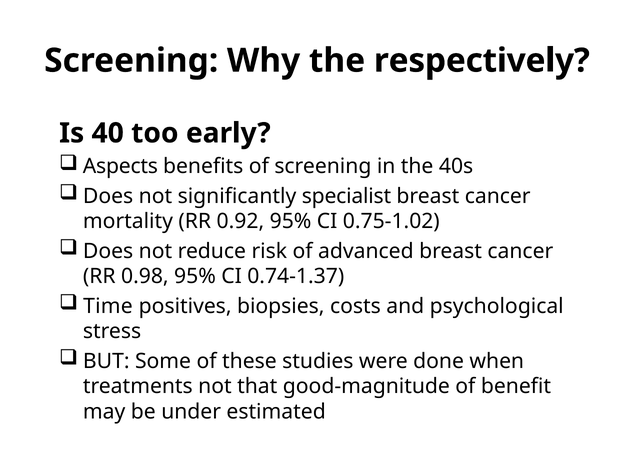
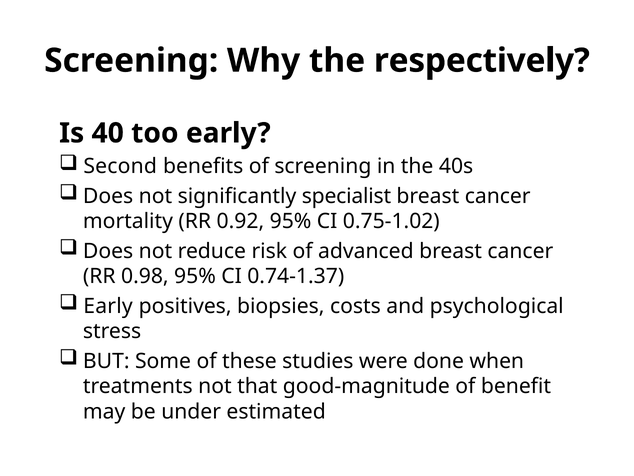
Aspects: Aspects -> Second
Time at (108, 306): Time -> Early
